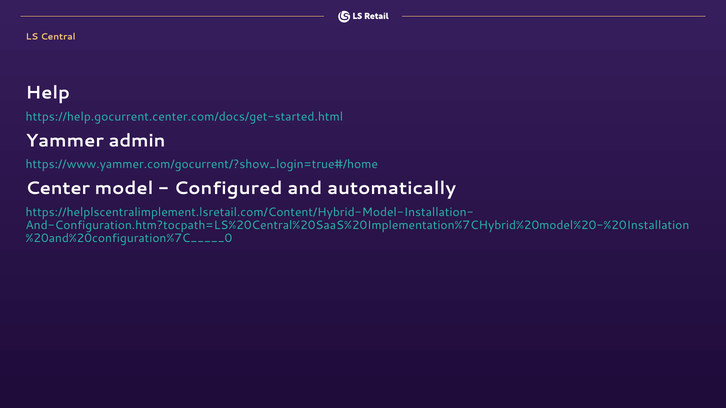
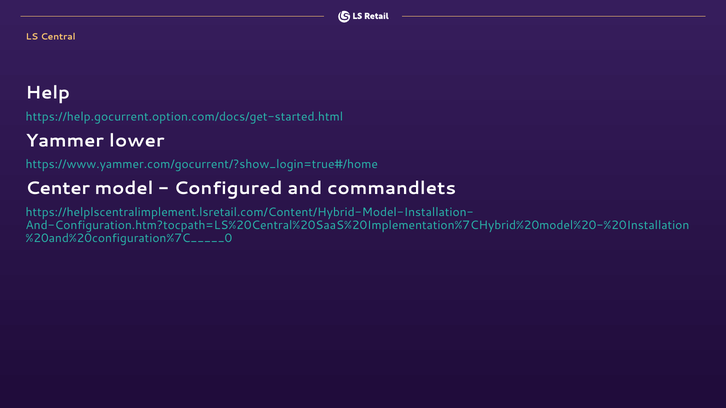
https://help.gocurrent.center.com/docs/get-started.html: https://help.gocurrent.center.com/docs/get-started.html -> https://help.gocurrent.option.com/docs/get-started.html
admin: admin -> lower
automatically: automatically -> commandlets
